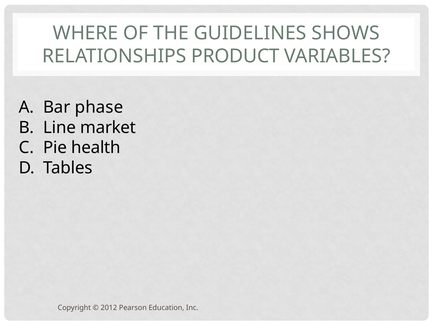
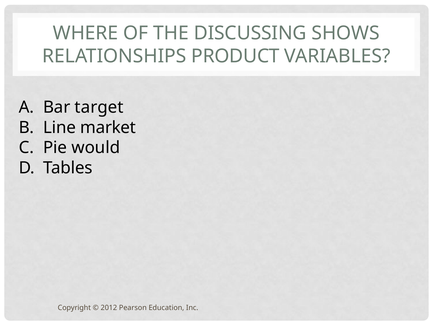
GUIDELINES: GUIDELINES -> DISCUSSING
phase: phase -> target
health: health -> would
